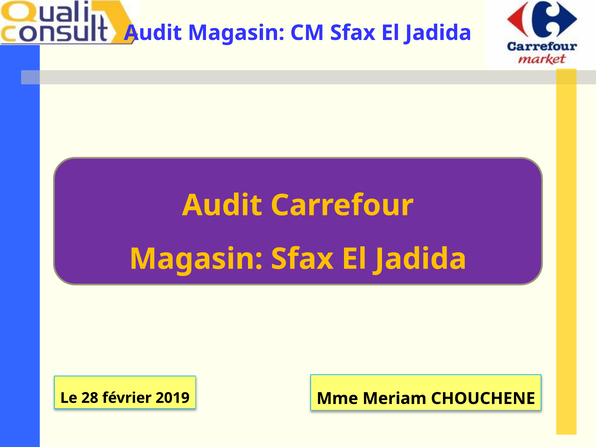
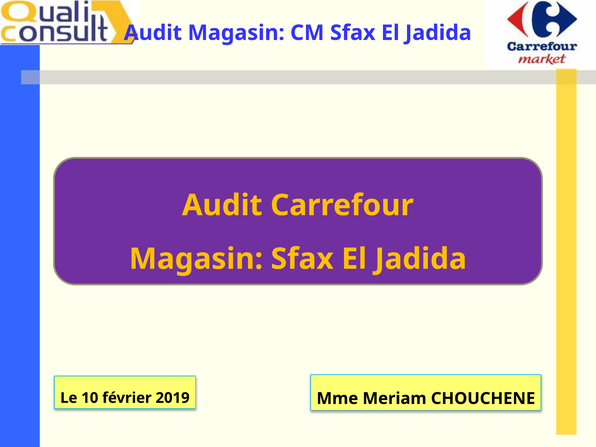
28: 28 -> 10
